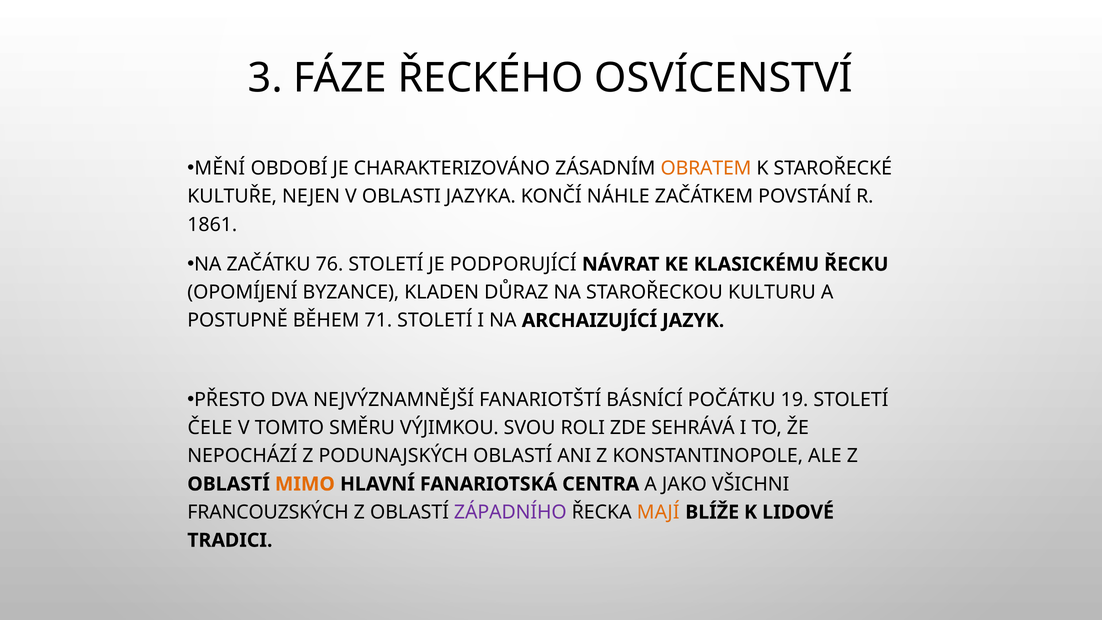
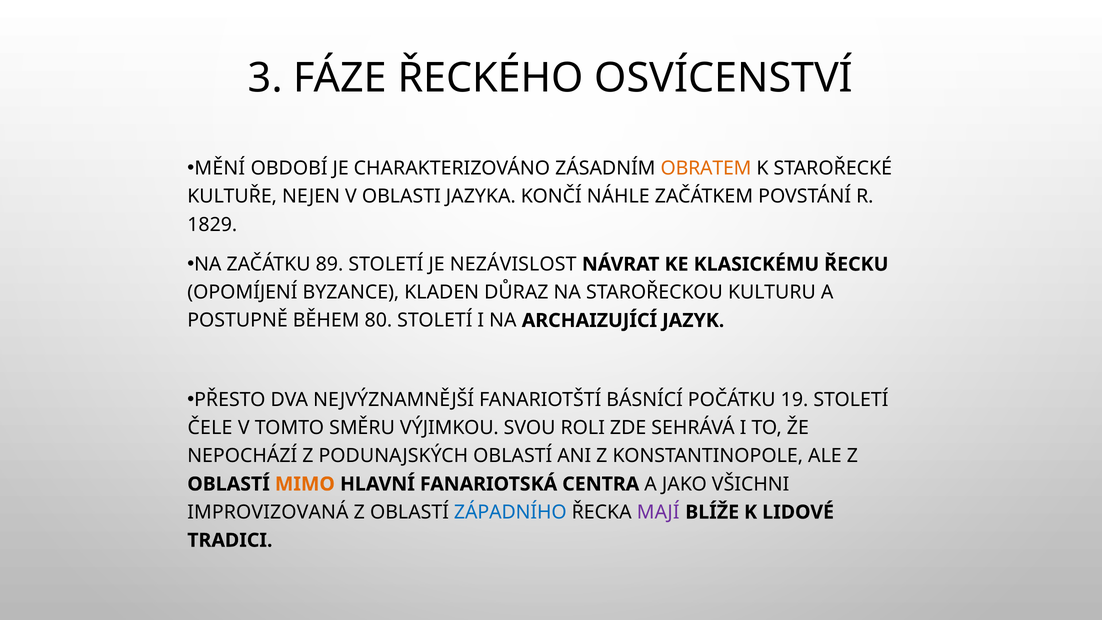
1861: 1861 -> 1829
76: 76 -> 89
PODPORUJÍCÍ: PODPORUJÍCÍ -> NEZÁVISLOST
71: 71 -> 80
FRANCOUZSKÝCH: FRANCOUZSKÝCH -> IMPROVIZOVANÁ
ZÁPADNÍHO colour: purple -> blue
MAJÍ colour: orange -> purple
